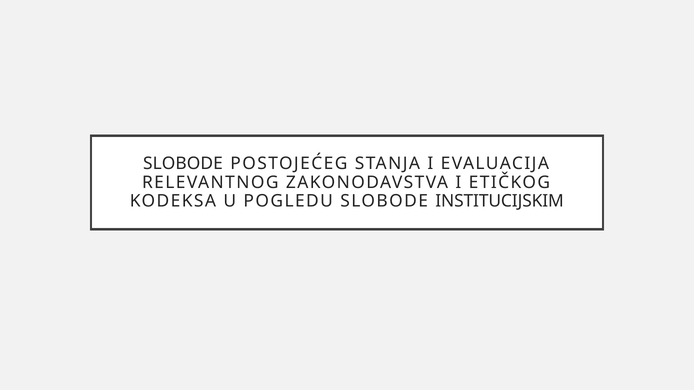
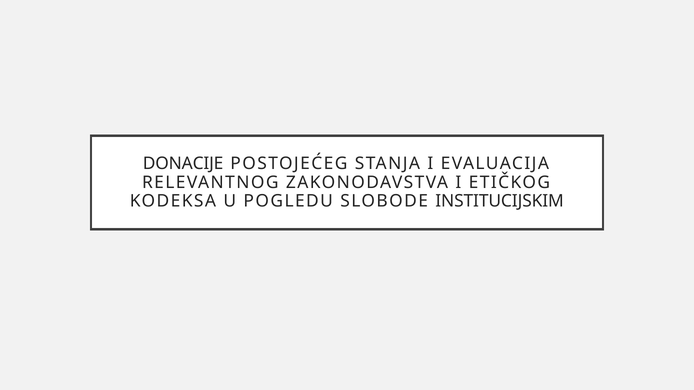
SLOBODE at (183, 164): SLOBODE -> DONACIJE
